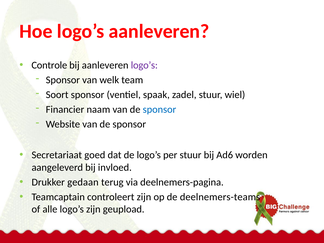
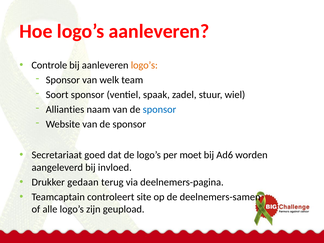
logo’s at (144, 65) colour: purple -> orange
Financier: Financier -> Allianties
per stuur: stuur -> moet
controleert zijn: zijn -> site
deelnemers-teams: deelnemers-teams -> deelnemers-samen
